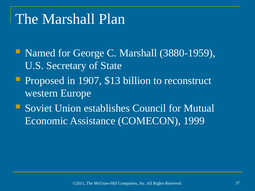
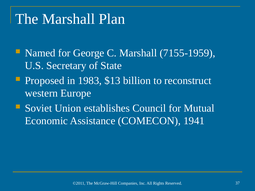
3880-1959: 3880-1959 -> 7155-1959
1907: 1907 -> 1983
1999: 1999 -> 1941
